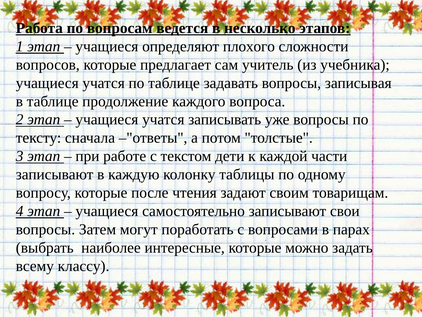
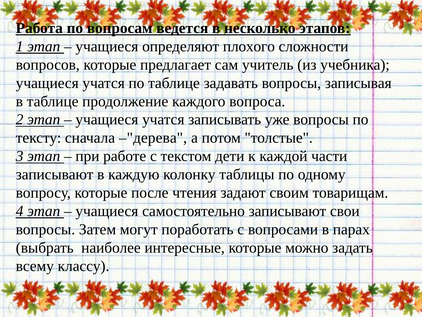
–"ответы: –"ответы -> –"дерева
